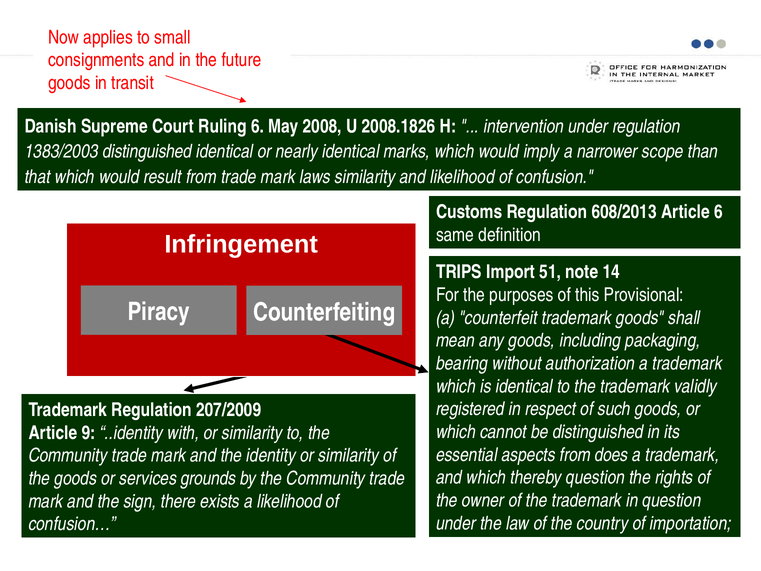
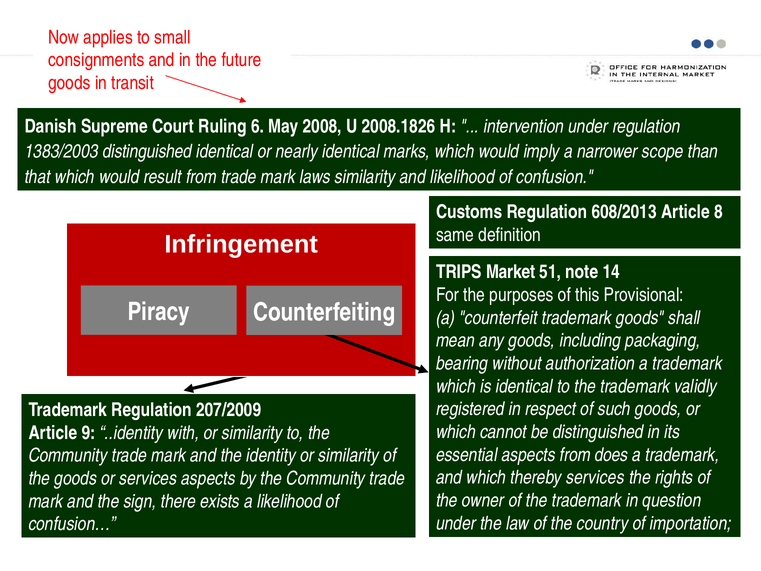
Article 6: 6 -> 8
Import: Import -> Market
thereby question: question -> services
services grounds: grounds -> aspects
